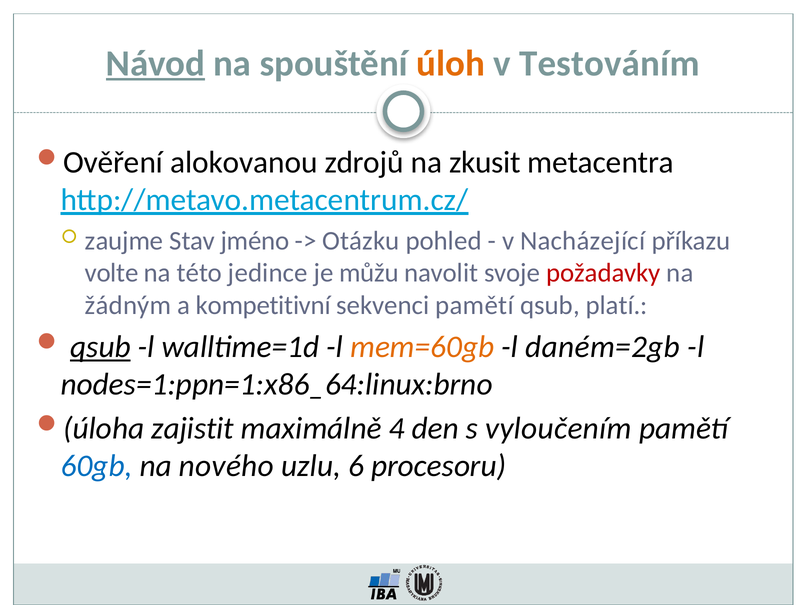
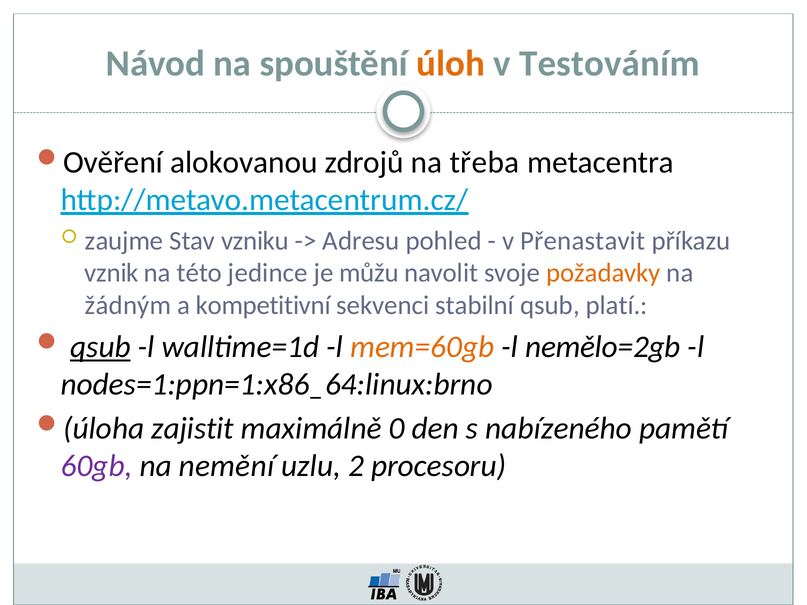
Návod underline: present -> none
zkusit: zkusit -> třeba
jméno: jméno -> vzniku
Otázku: Otázku -> Adresu
Nacházející: Nacházející -> Přenastavit
volte: volte -> vznik
požadavky colour: red -> orange
sekvenci pamětí: pamětí -> stabilní
daném=2gb: daném=2gb -> nemělo=2gb
4: 4 -> 0
vyloučením: vyloučením -> nabízeného
60gb colour: blue -> purple
nového: nového -> nemění
6: 6 -> 2
